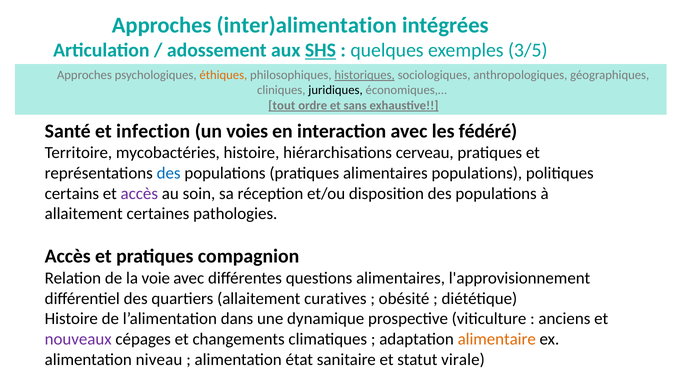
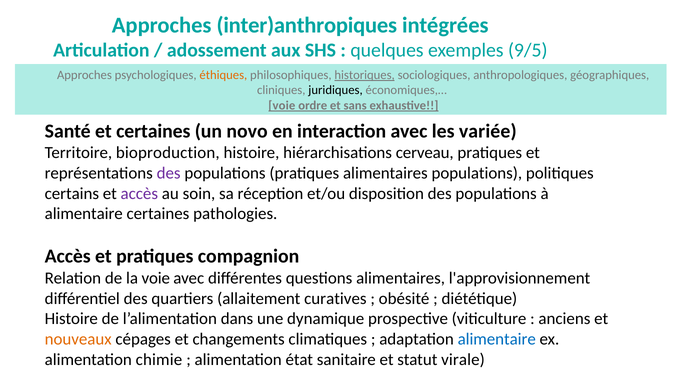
inter)alimentation: inter)alimentation -> inter)anthropiques
SHS underline: present -> none
3/5: 3/5 -> 9/5
tout at (282, 105): tout -> voie
et infection: infection -> certaines
voies: voies -> novo
fédéré: fédéré -> variée
mycobactéries: mycobactéries -> bioproduction
des at (169, 173) colour: blue -> purple
allaitement at (84, 214): allaitement -> alimentaire
nouveaux colour: purple -> orange
alimentaire at (497, 339) colour: orange -> blue
niveau: niveau -> chimie
